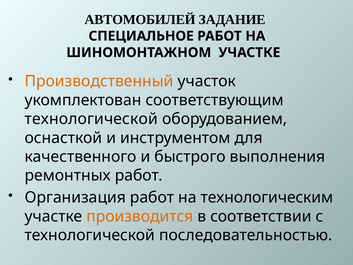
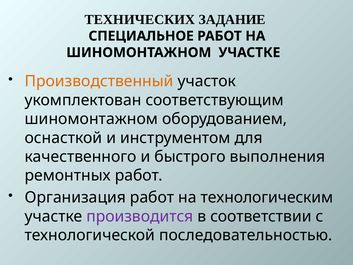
АВТОМОБИЛЕЙ: АВТОМОБИЛЕЙ -> ТЕХНИЧЕСКИХ
технологической at (91, 119): технологической -> шиномонтажном
производится colour: orange -> purple
